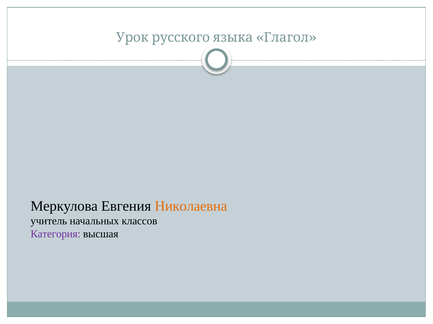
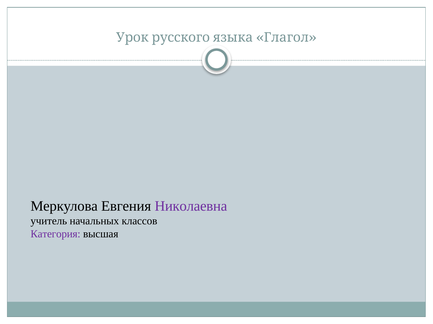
Николаевна colour: orange -> purple
